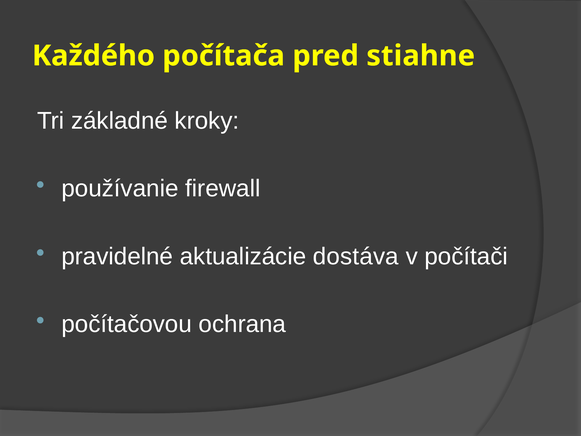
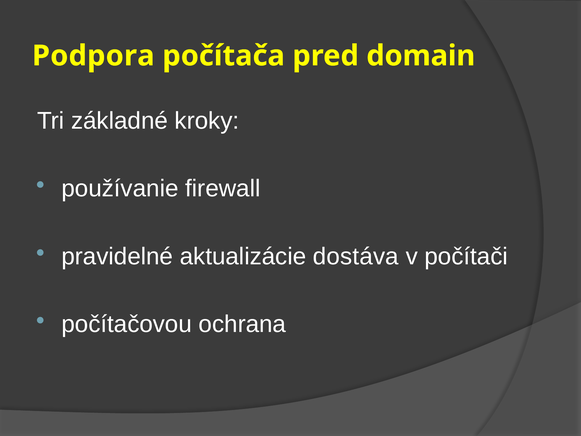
Každého: Každého -> Podpora
stiahne: stiahne -> domain
